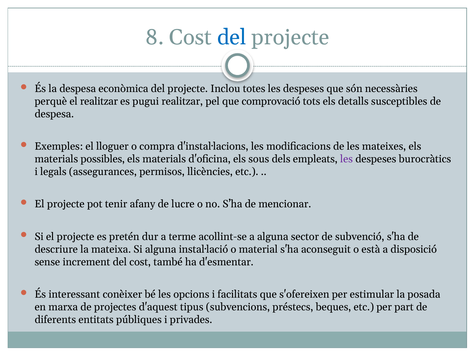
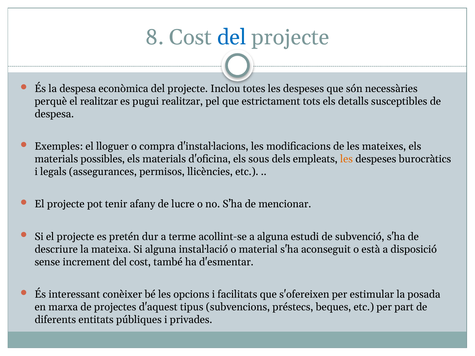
comprovació: comprovació -> estrictament
les at (347, 159) colour: purple -> orange
sector: sector -> estudi
